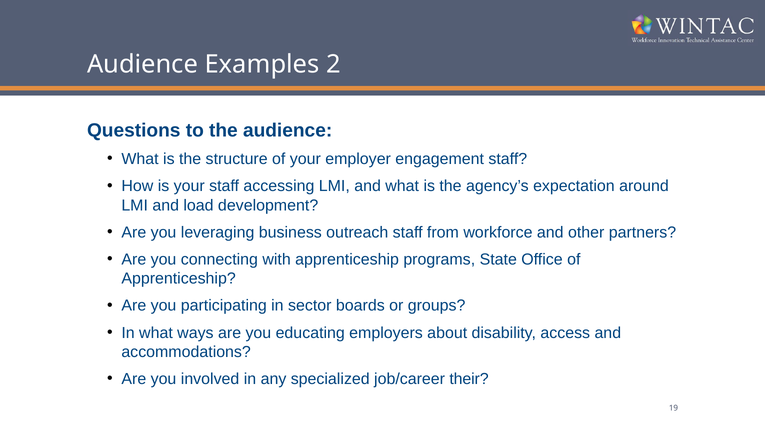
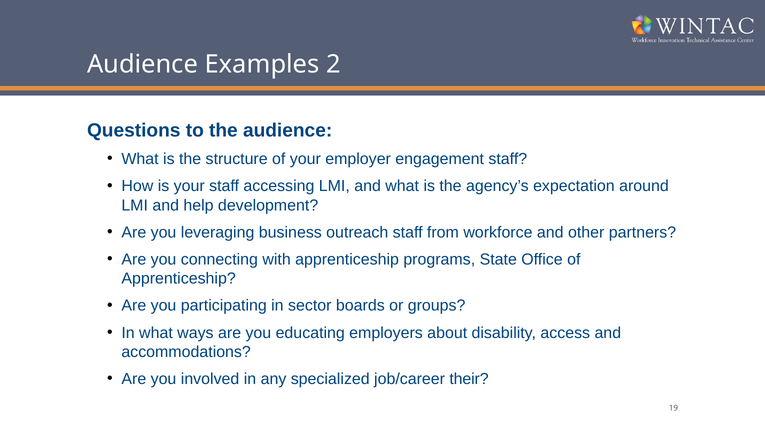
load: load -> help
